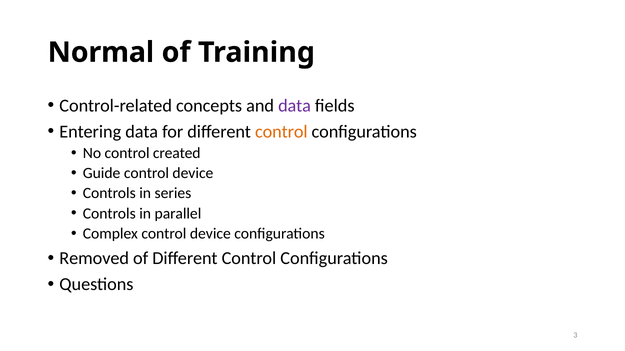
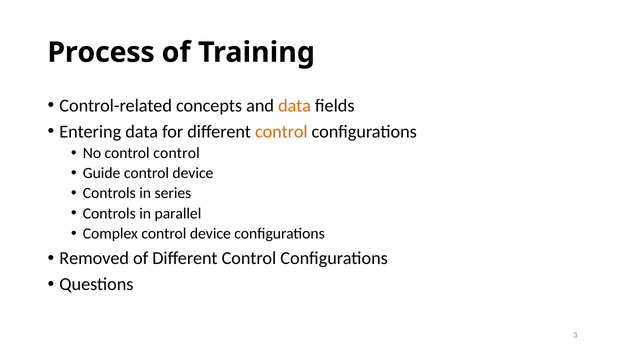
Normal: Normal -> Process
data at (295, 106) colour: purple -> orange
control created: created -> control
